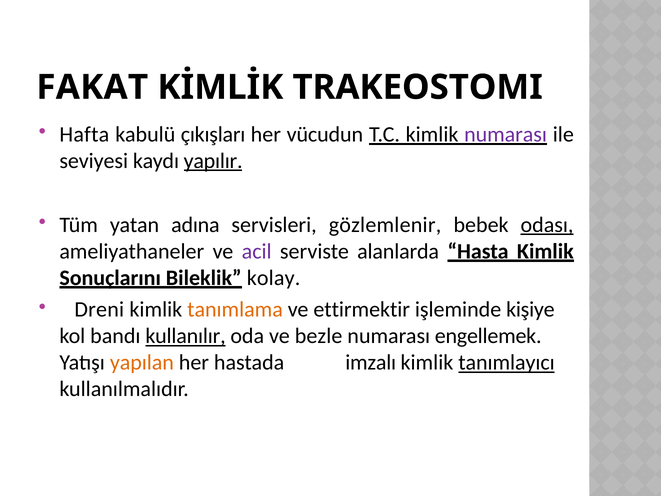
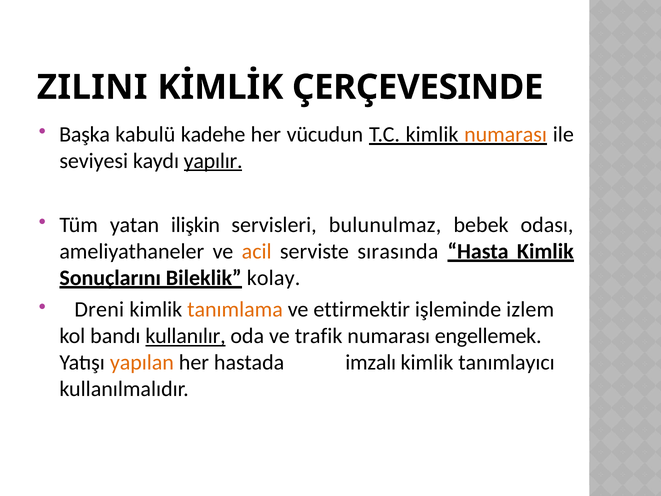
FAKAT: FAKAT -> ZILINI
TRAKEOSTOMI: TRAKEOSTOMI -> ÇERÇEVESINDE
Hafta: Hafta -> Başka
çıkışları: çıkışları -> kadehe
numarası at (506, 134) colour: purple -> orange
adına: adına -> ilişkin
gözlemlenir: gözlemlenir -> bulunulmaz
odası underline: present -> none
acil colour: purple -> orange
alanlarda: alanlarda -> sırasında
kişiye: kişiye -> izlem
bezle: bezle -> trafik
tanımlayıcı underline: present -> none
